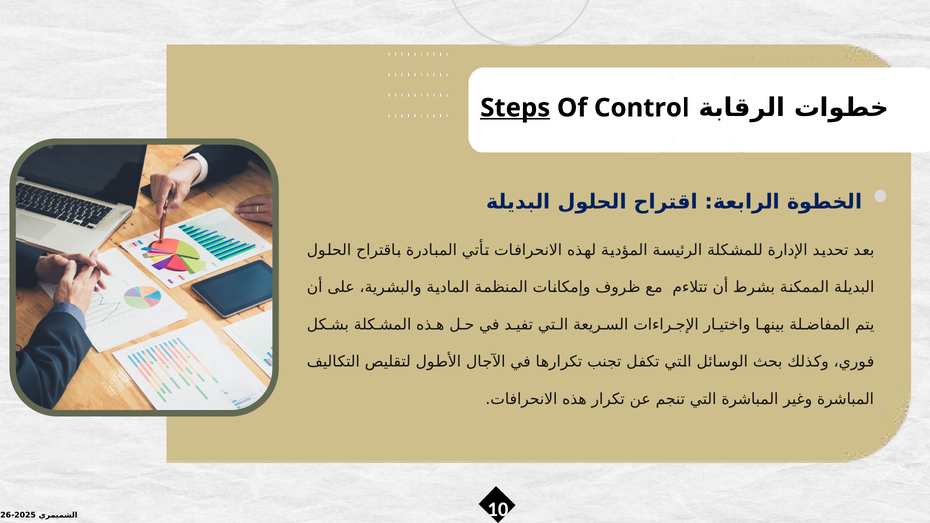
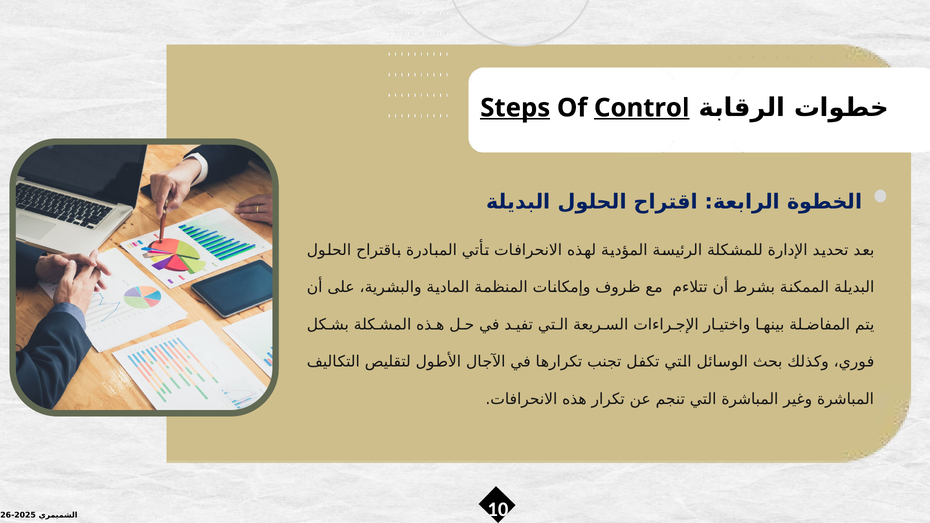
Control underline: none -> present
